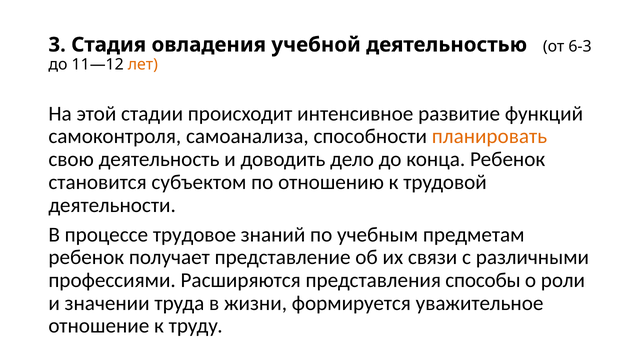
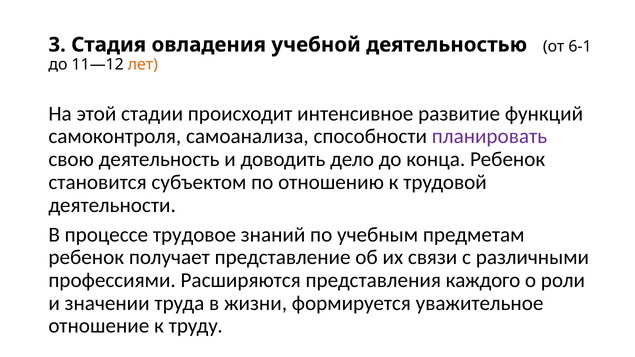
6-3: 6-3 -> 6-1
планировать colour: orange -> purple
способы: способы -> каждого
